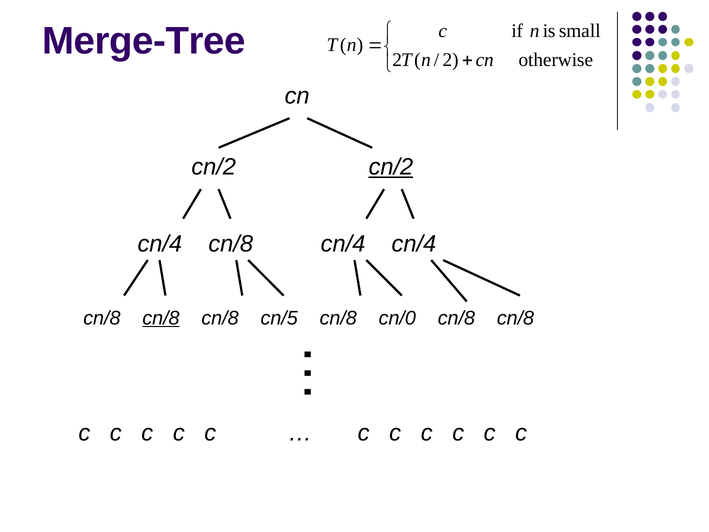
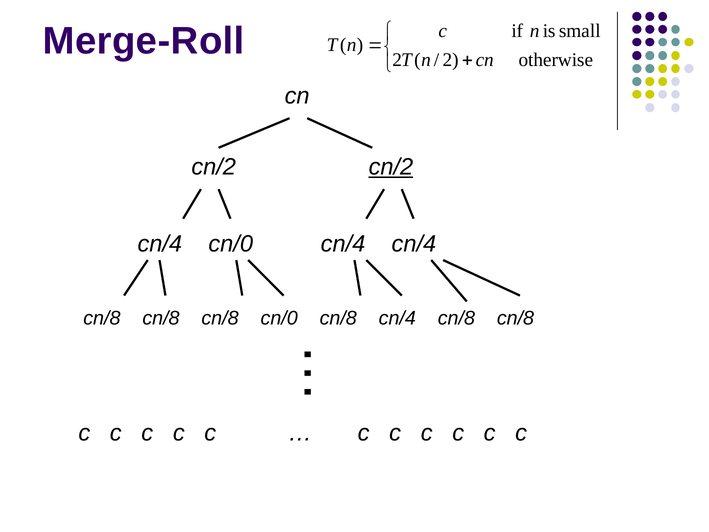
Merge-Tree: Merge-Tree -> Merge-Roll
cn/4 cn/8: cn/8 -> cn/0
cn/8 at (161, 318) underline: present -> none
cn/8 cn/5: cn/5 -> cn/0
cn/8 cn/0: cn/0 -> cn/4
